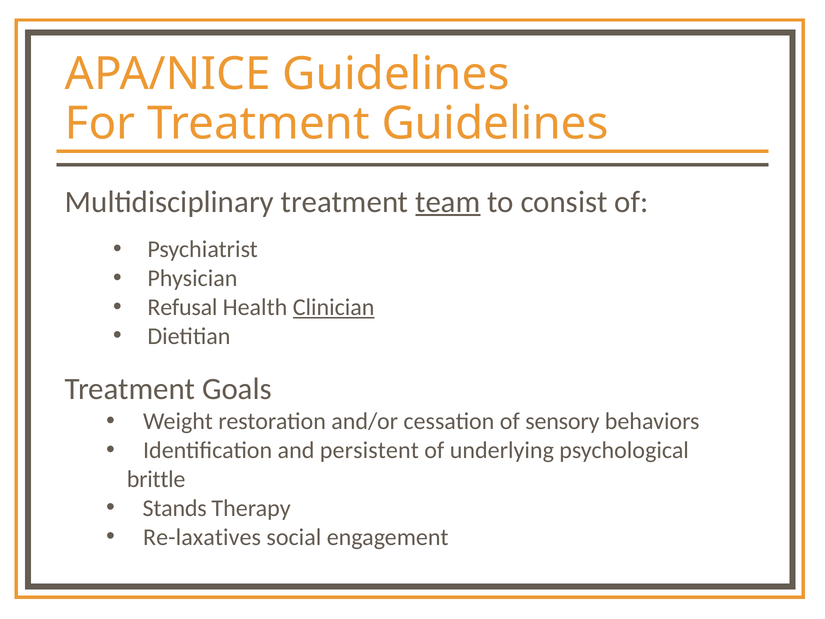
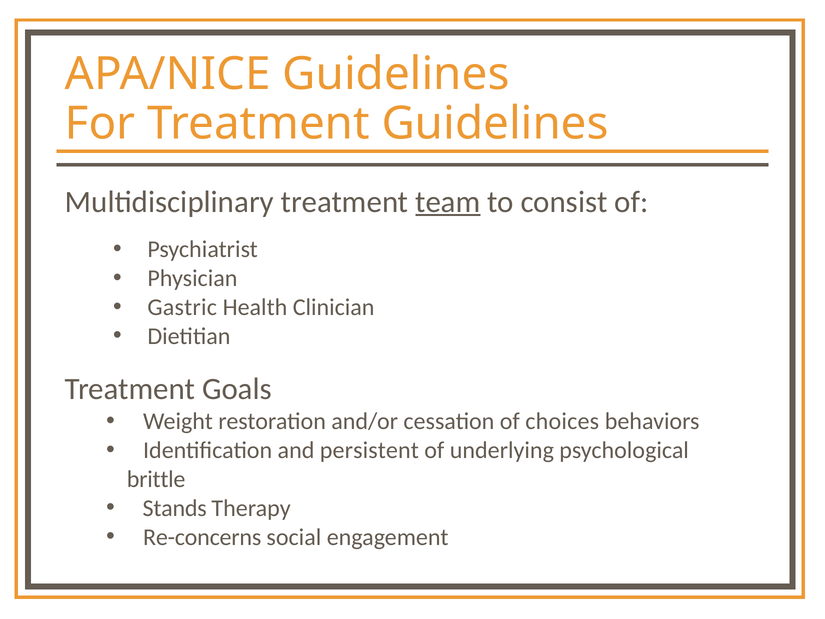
Refusal: Refusal -> Gastric
Clinician underline: present -> none
sensory: sensory -> choices
Re-laxatives: Re-laxatives -> Re-concerns
